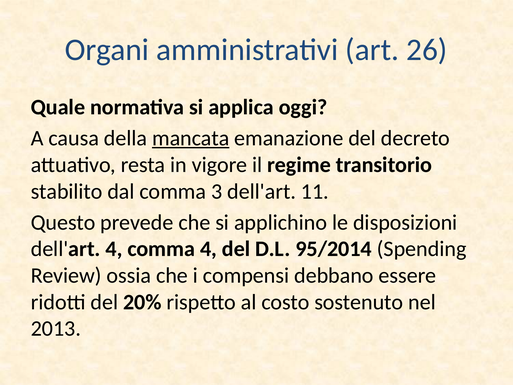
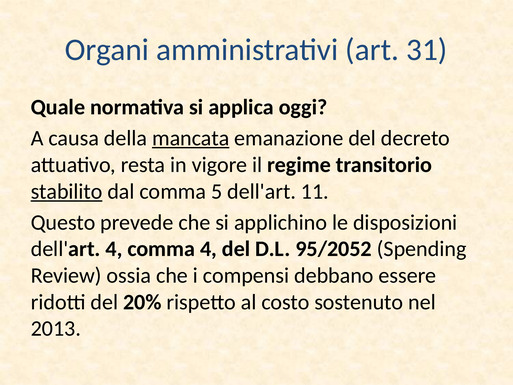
26: 26 -> 31
stabilito underline: none -> present
3: 3 -> 5
95/2014: 95/2014 -> 95/2052
